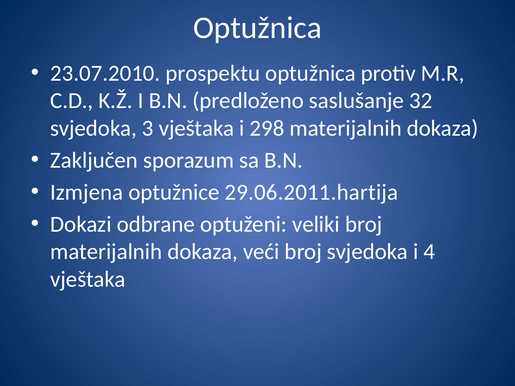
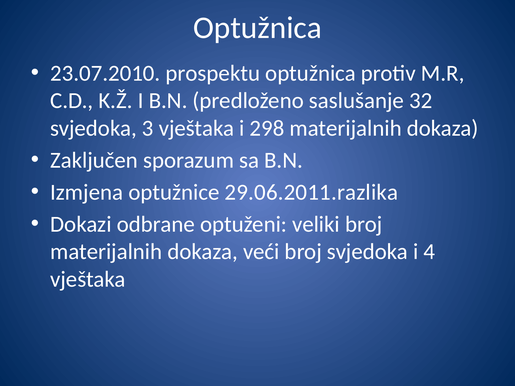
29.06.2011.hartija: 29.06.2011.hartija -> 29.06.2011.razlika
